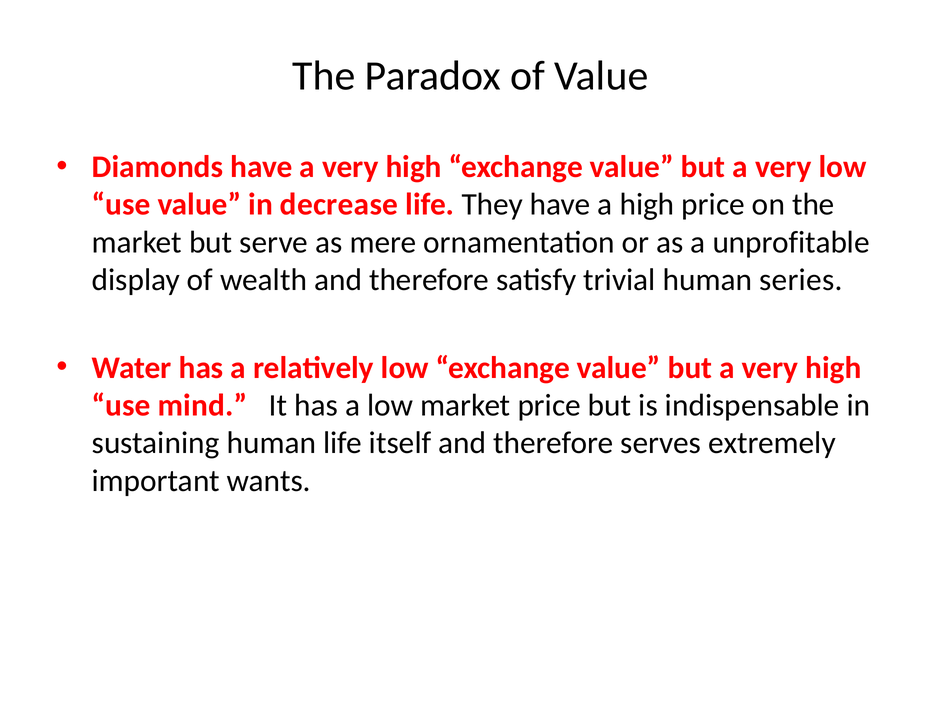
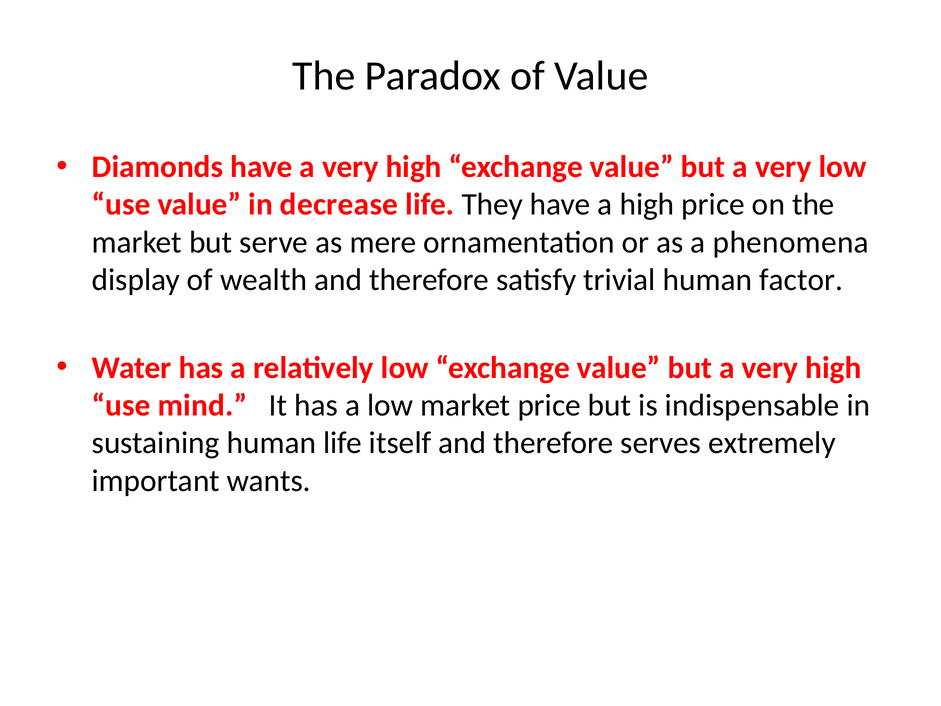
unprofitable: unprofitable -> phenomena
series: series -> factor
